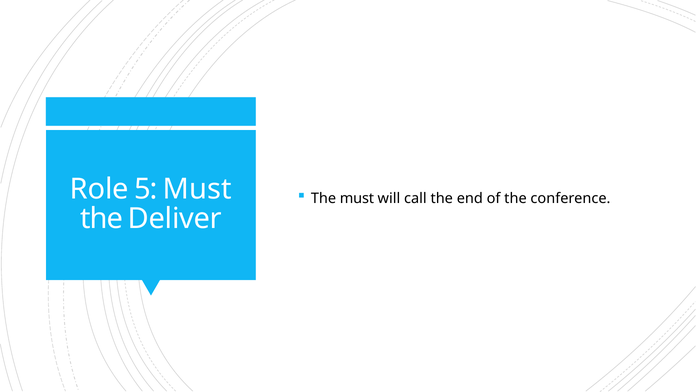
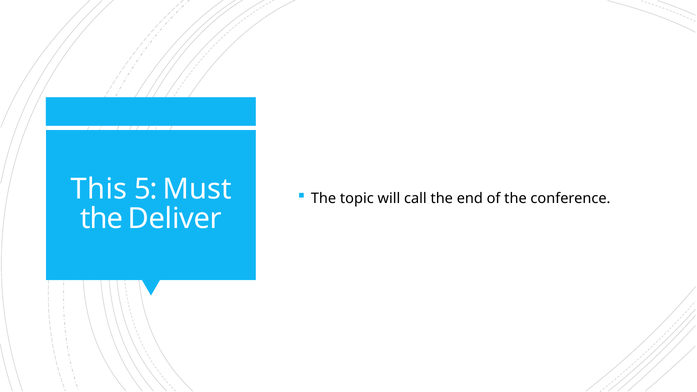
Role: Role -> This
The must: must -> topic
